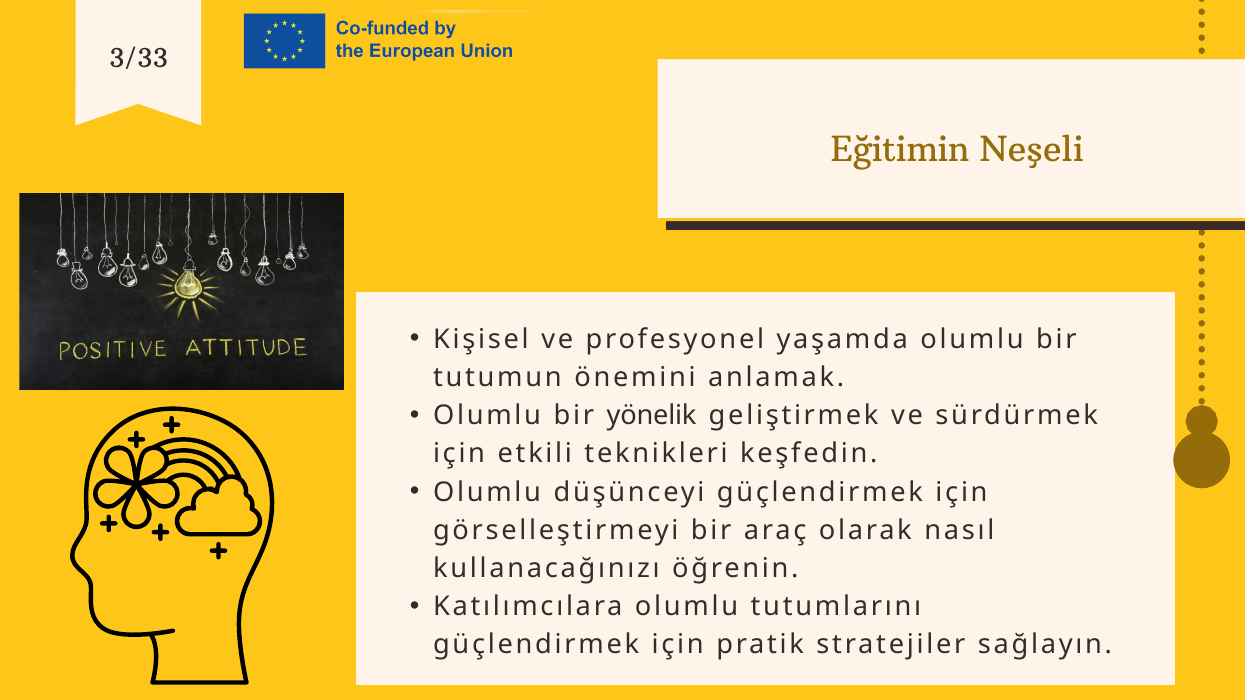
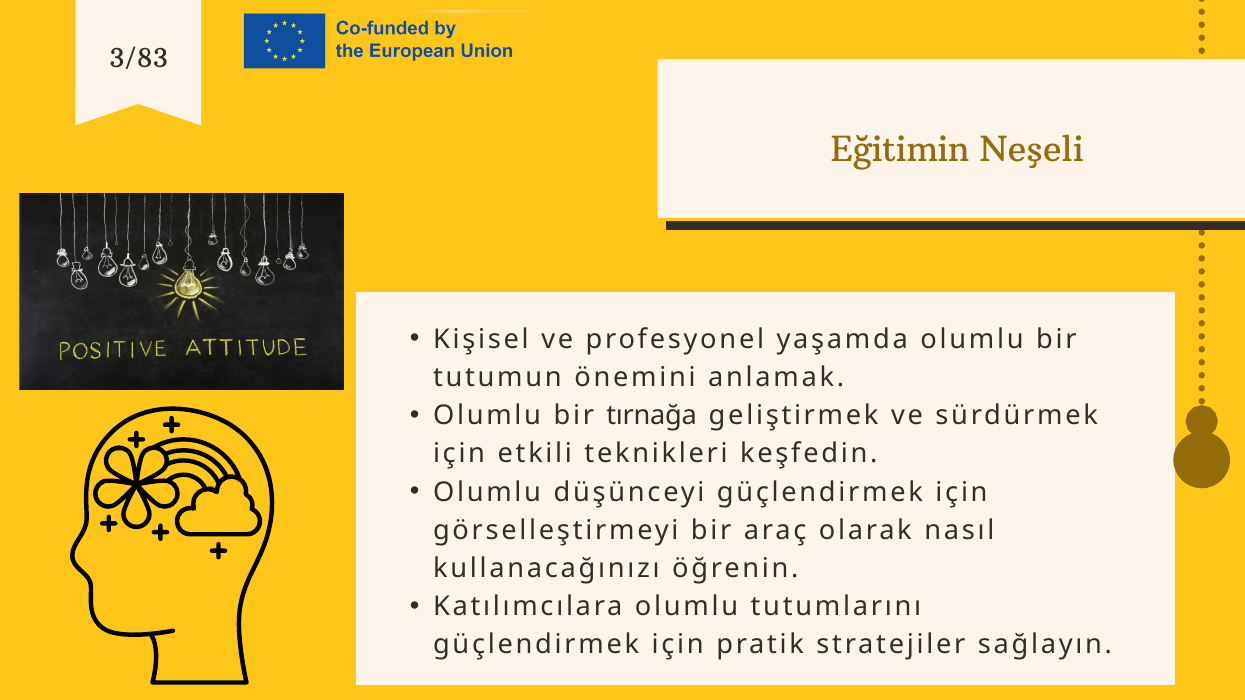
3/33: 3/33 -> 3/83
yönelik: yönelik -> tırnağa
